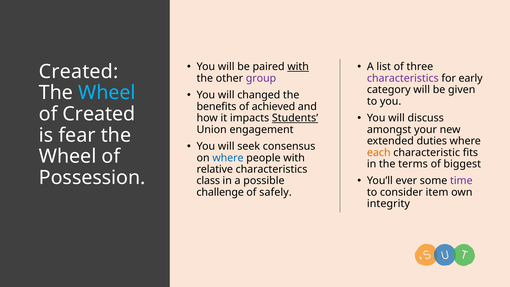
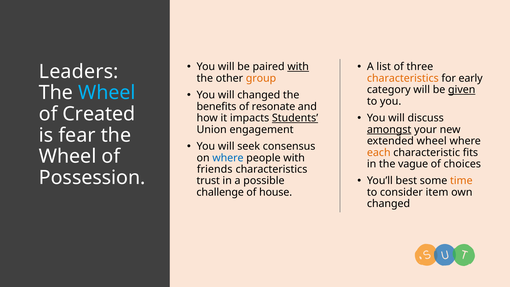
Created at (79, 71): Created -> Leaders
group colour: purple -> orange
characteristics at (403, 78) colour: purple -> orange
given underline: none -> present
achieved: achieved -> resonate
amongst underline: none -> present
extended duties: duties -> wheel
terms: terms -> vague
biggest: biggest -> choices
relative: relative -> friends
ever: ever -> best
time colour: purple -> orange
class: class -> trust
safely: safely -> house
integrity at (388, 204): integrity -> changed
